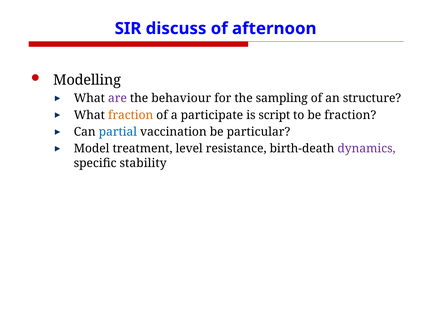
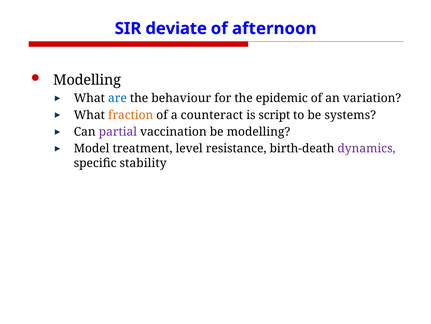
discuss: discuss -> deviate
are colour: purple -> blue
sampling: sampling -> epidemic
structure: structure -> variation
participate: participate -> counteract
be fraction: fraction -> systems
partial colour: blue -> purple
be particular: particular -> modelling
